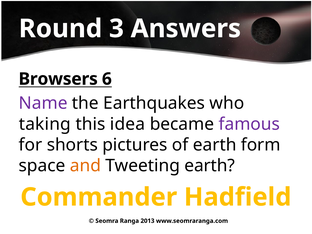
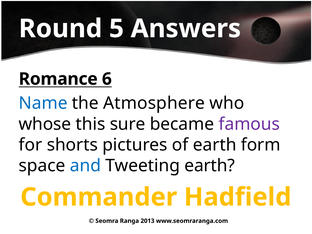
3: 3 -> 5
Browsers: Browsers -> Romance
Name colour: purple -> blue
Earthquakes: Earthquakes -> Atmosphere
taking: taking -> whose
idea: idea -> sure
and colour: orange -> blue
